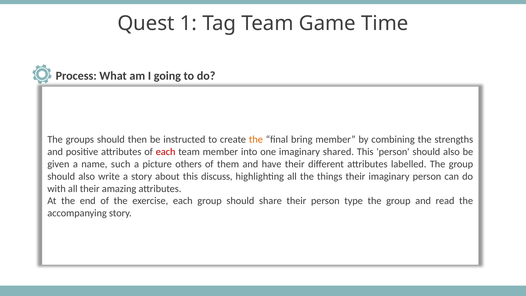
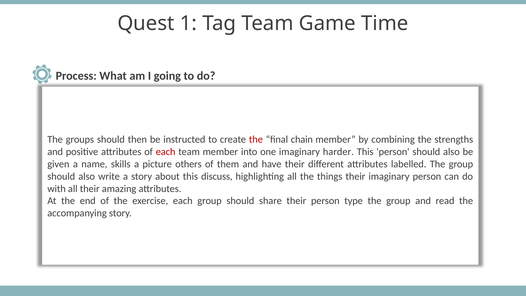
the at (256, 140) colour: orange -> red
bring: bring -> chain
shared: shared -> harder
such: such -> skills
